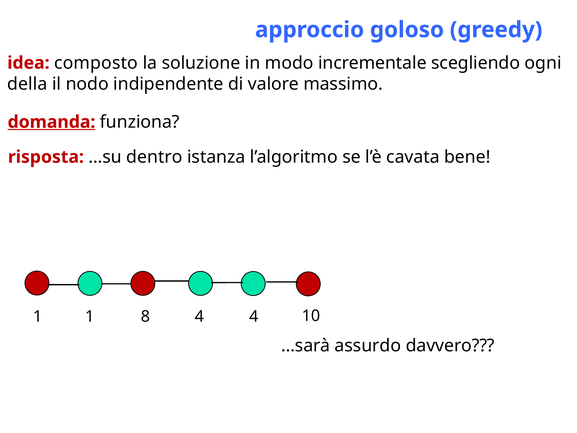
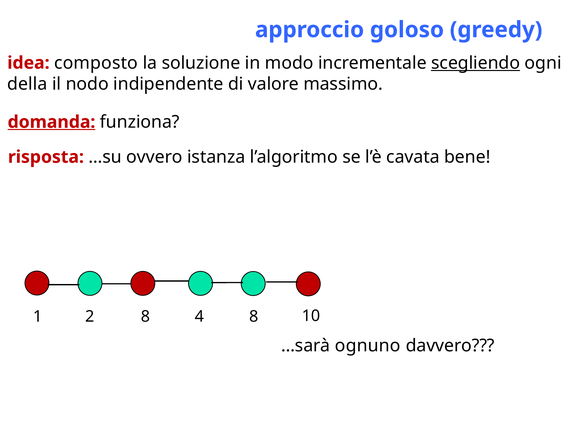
scegliendo underline: none -> present
dentro: dentro -> ovvero
1 1: 1 -> 2
4 4: 4 -> 8
assurdo: assurdo -> ognuno
